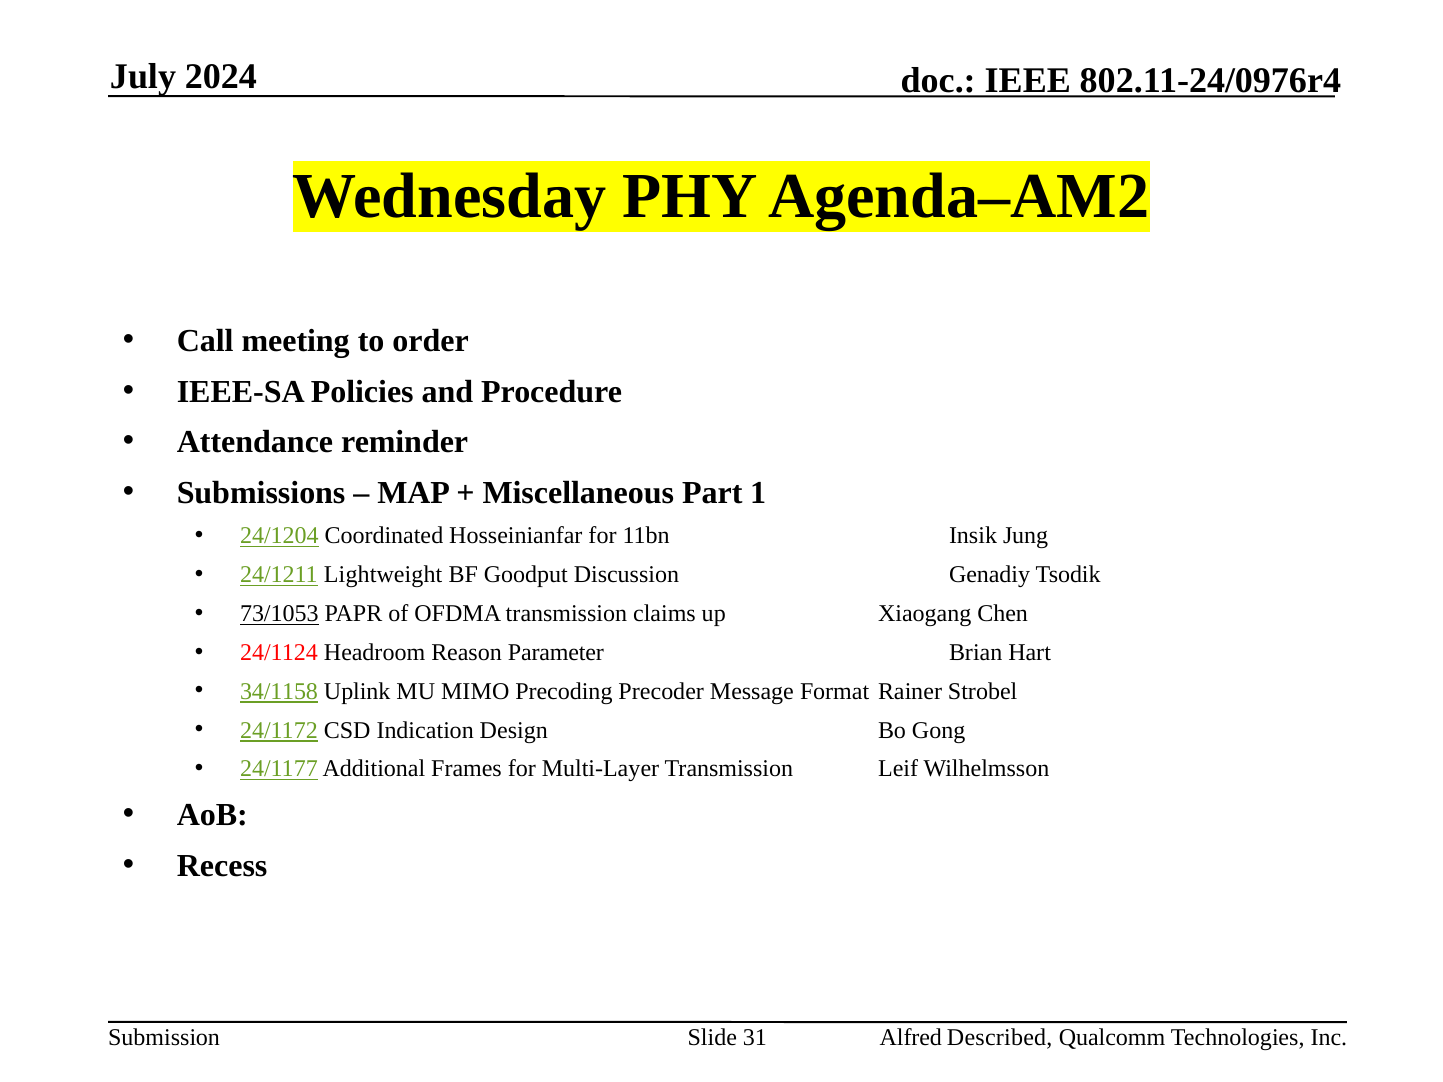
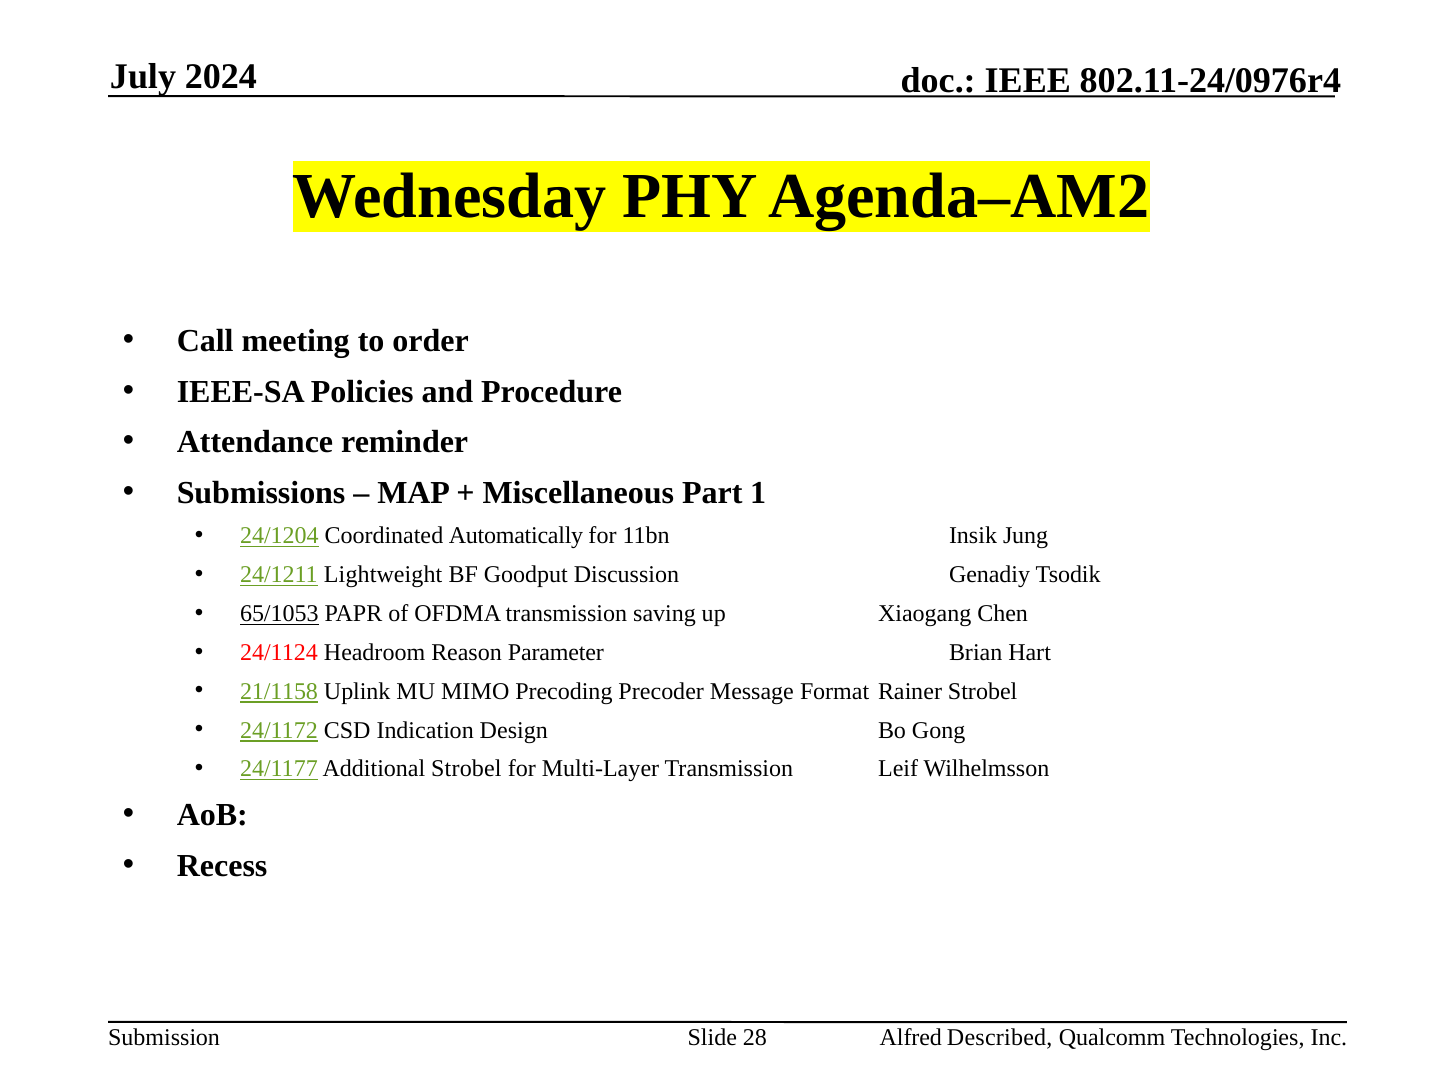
Hosseinianfar: Hosseinianfar -> Automatically
73/1053: 73/1053 -> 65/1053
claims: claims -> saving
34/1158: 34/1158 -> 21/1158
Additional Frames: Frames -> Strobel
31: 31 -> 28
